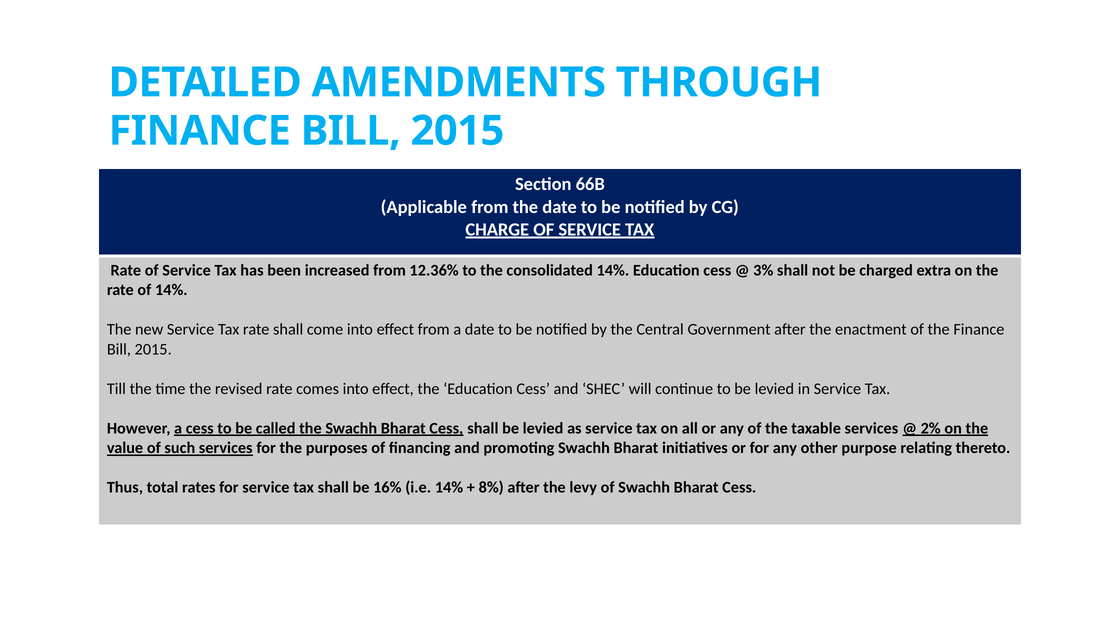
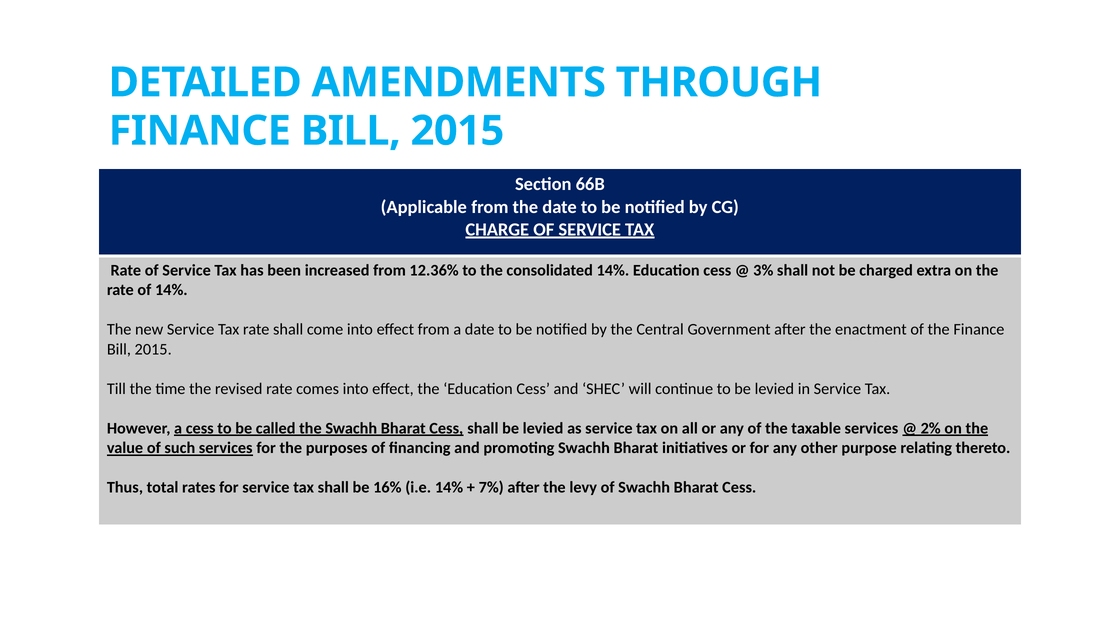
8%: 8% -> 7%
